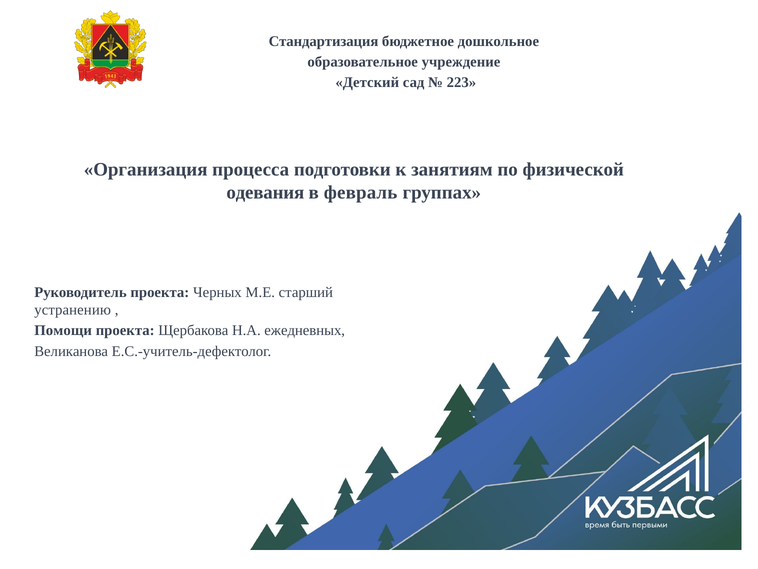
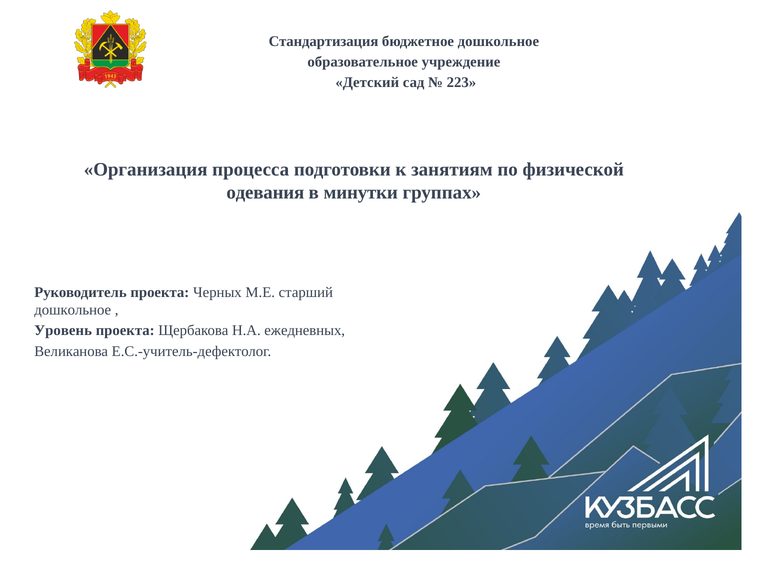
февраль: февраль -> минутки
устранению at (73, 310): устранению -> дошкольное
Помощи: Помощи -> Уровень
